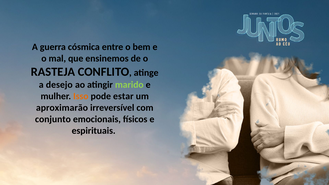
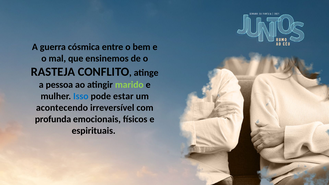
desejo: desejo -> pessoa
Isso colour: orange -> blue
aproximarão: aproximarão -> acontecendo
conjunto: conjunto -> profunda
